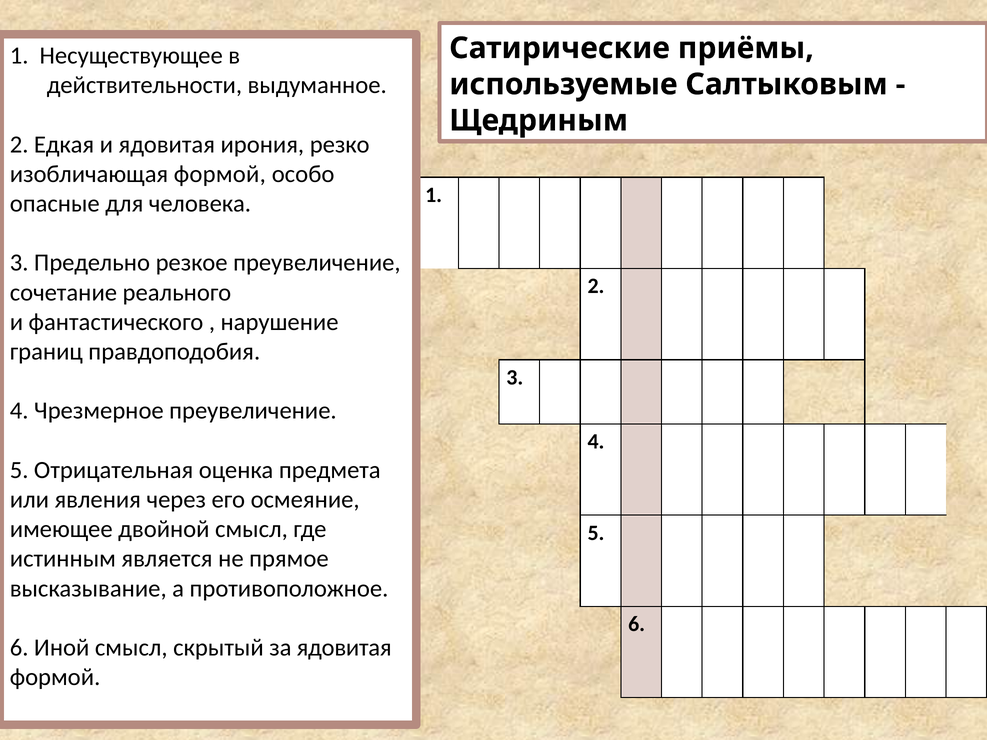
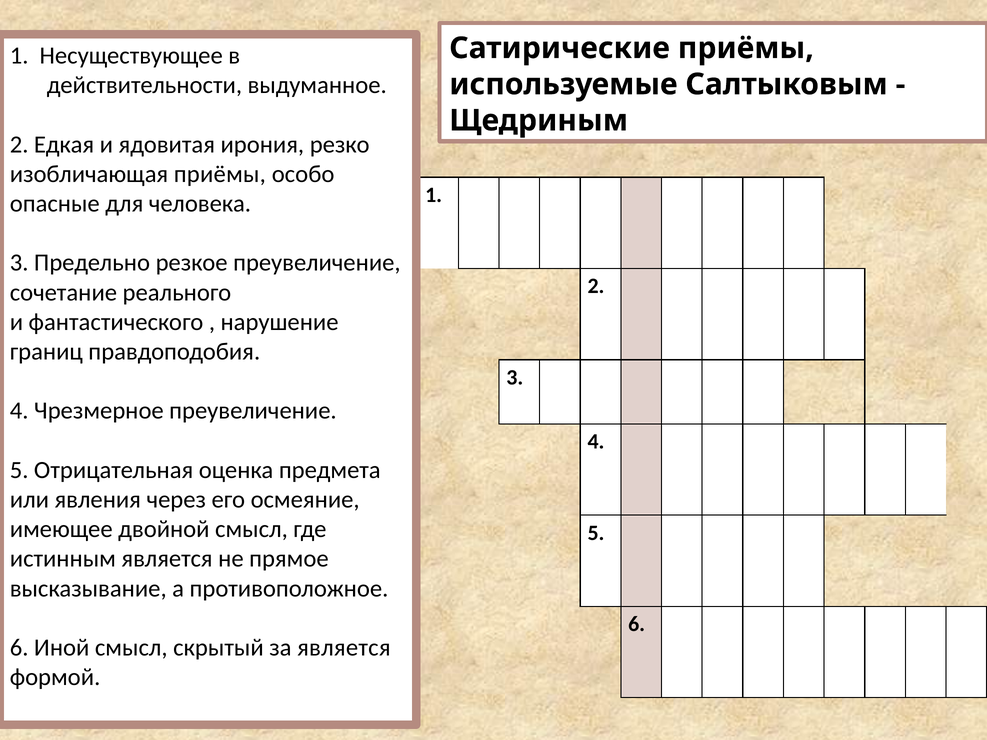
изобличающая формой: формой -> приёмы
за ядовитая: ядовитая -> является
